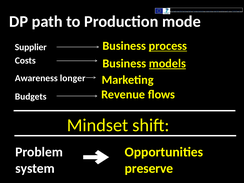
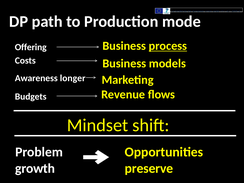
Supplier: Supplier -> Offering
models underline: present -> none
system: system -> growth
